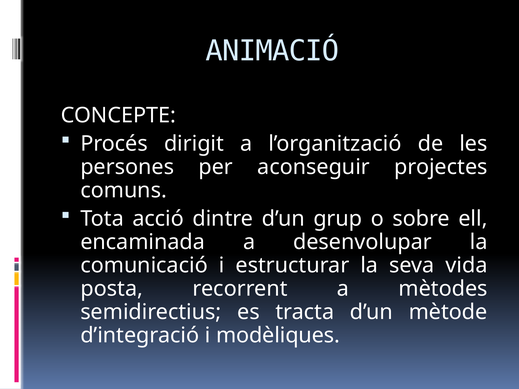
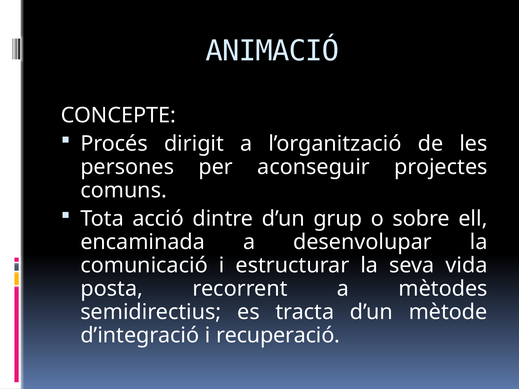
modèliques: modèliques -> recuperació
